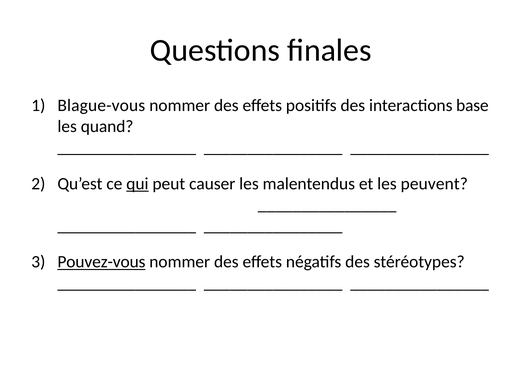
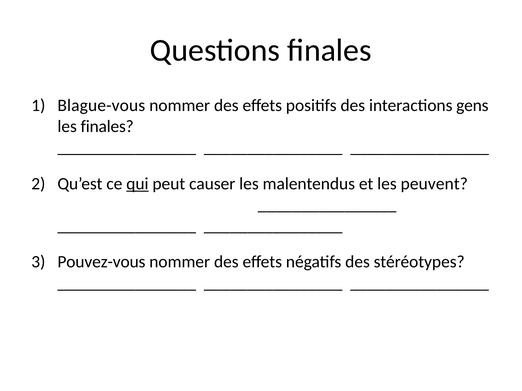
base: base -> gens
les quand: quand -> finales
Pouvez-vous underline: present -> none
